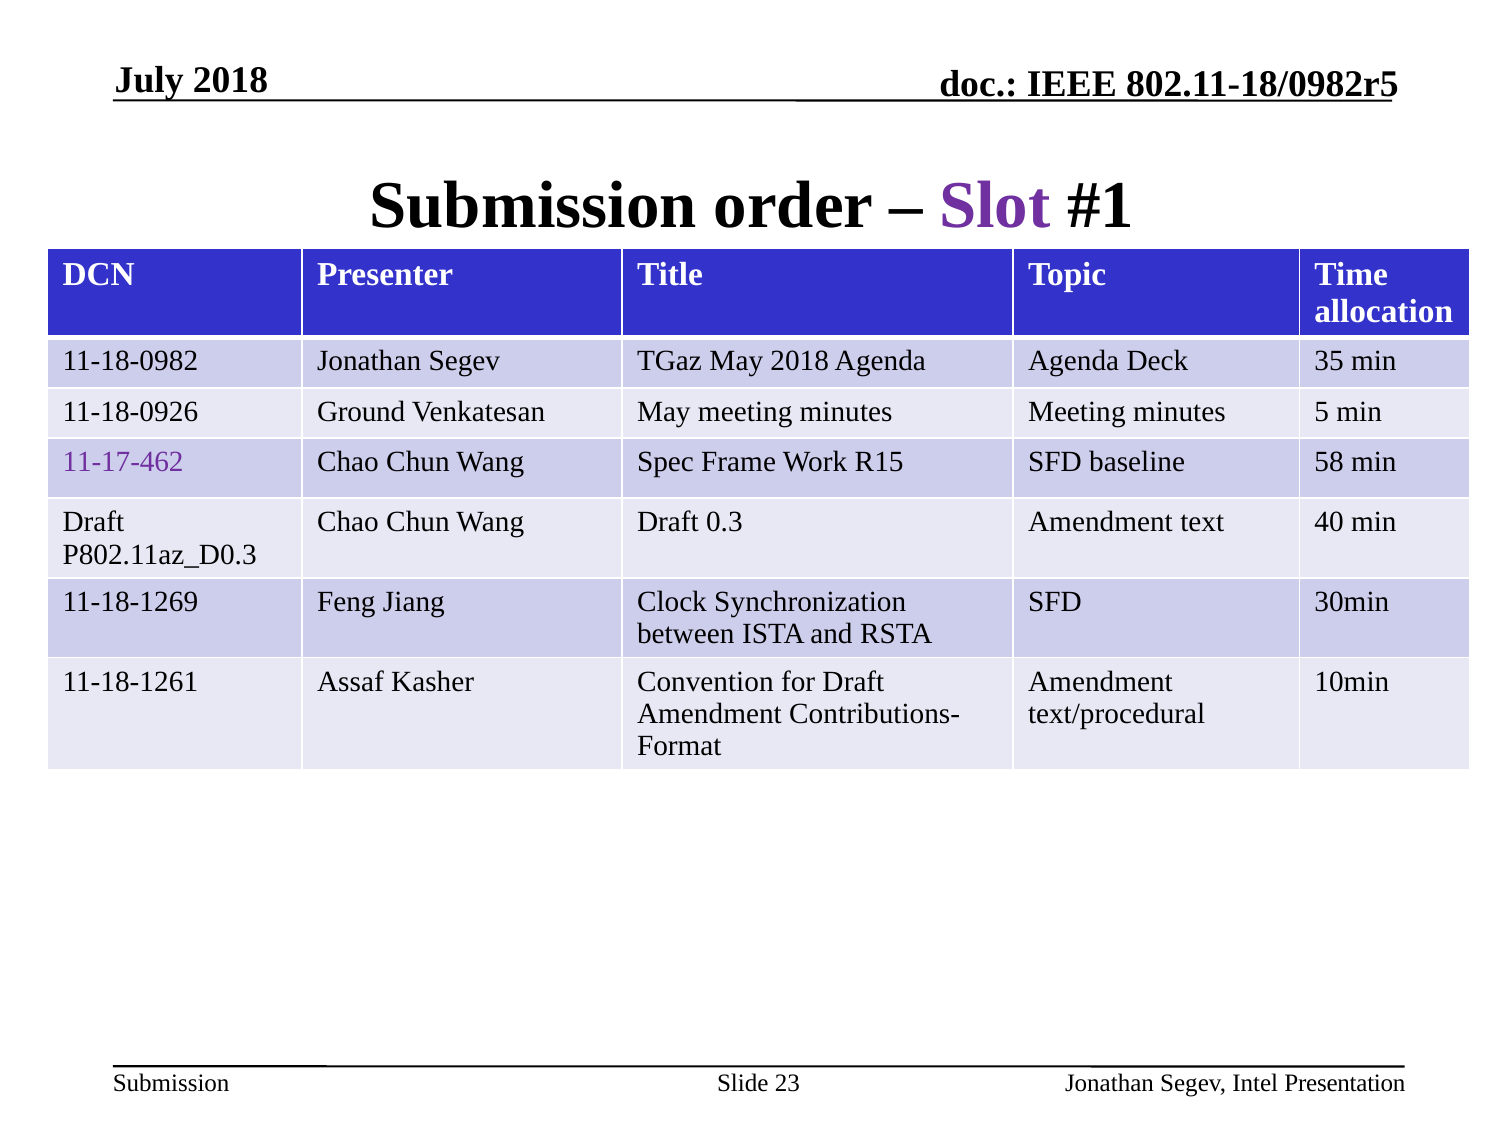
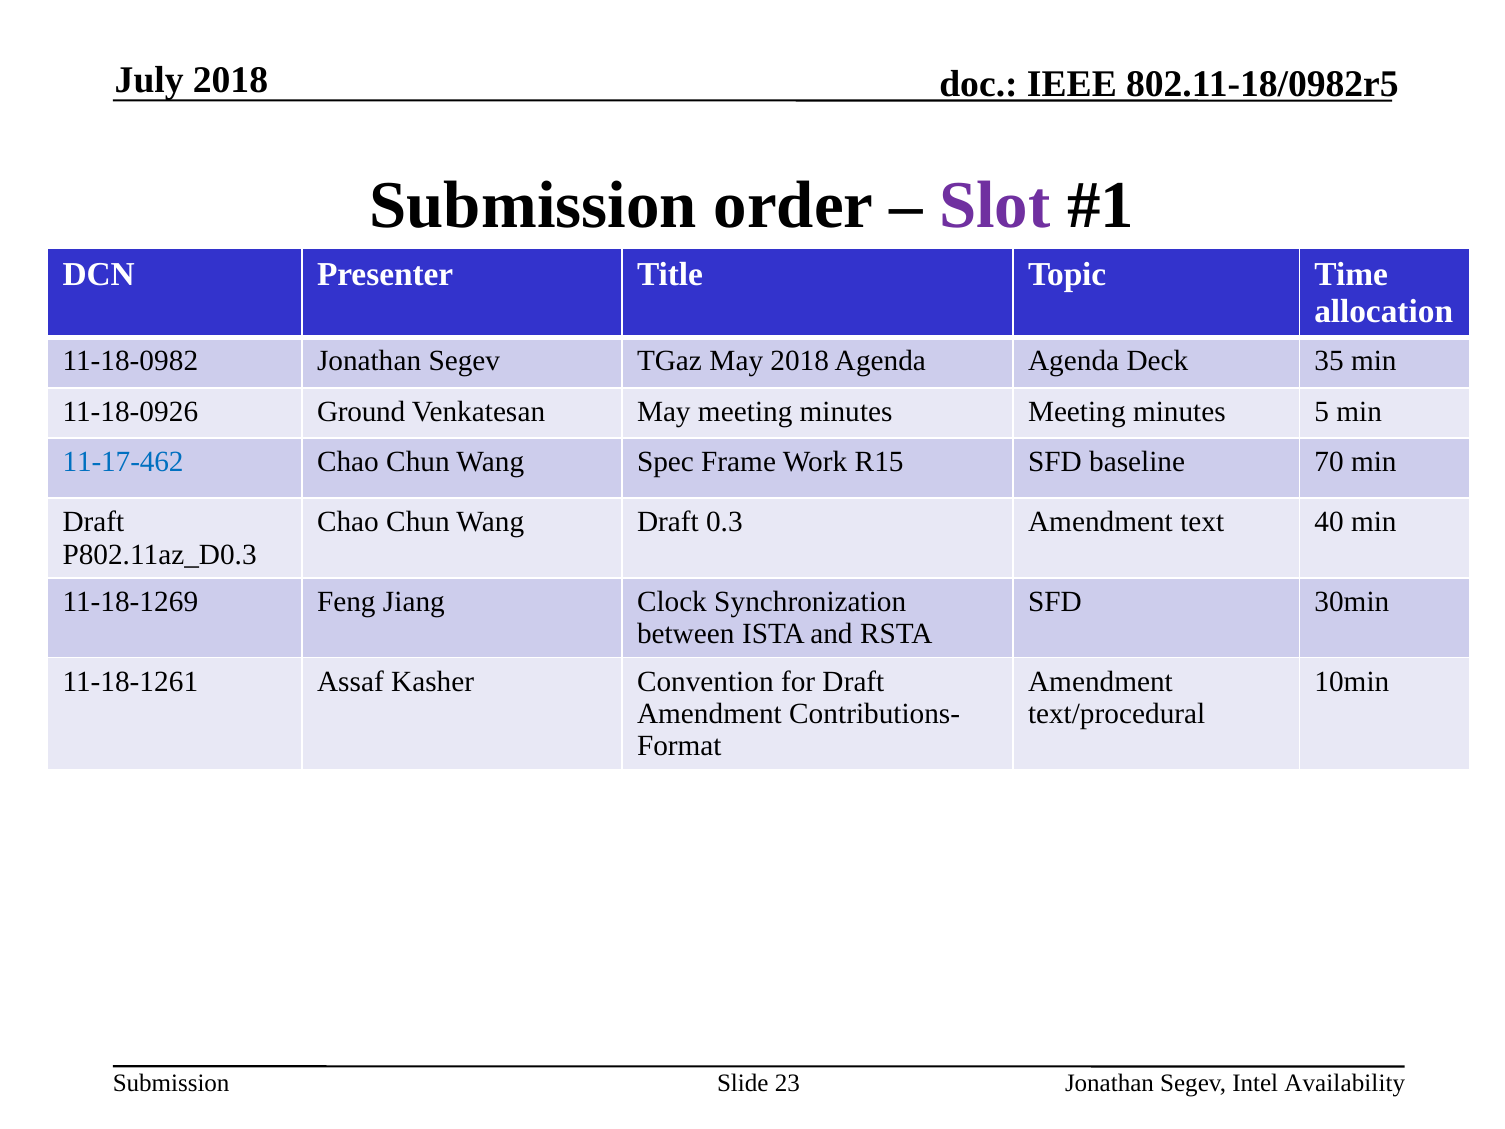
11-17-462 colour: purple -> blue
58: 58 -> 70
Presentation: Presentation -> Availability
